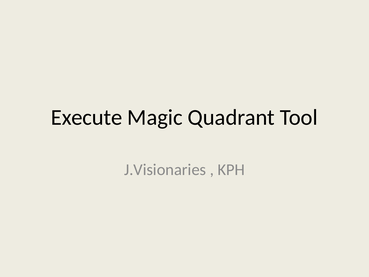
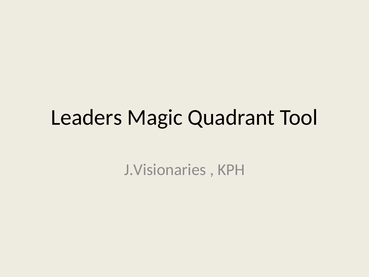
Execute: Execute -> Leaders
